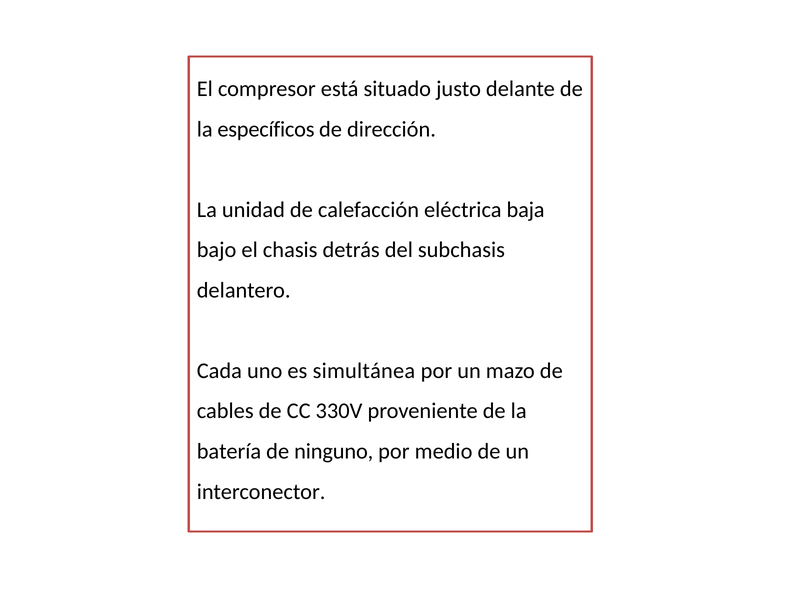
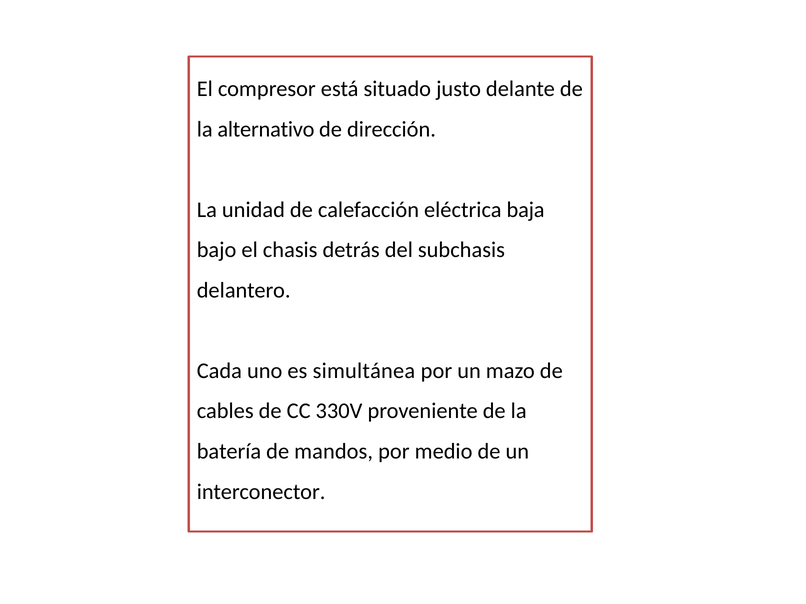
específicos: específicos -> alternativo
ninguno: ninguno -> mandos
